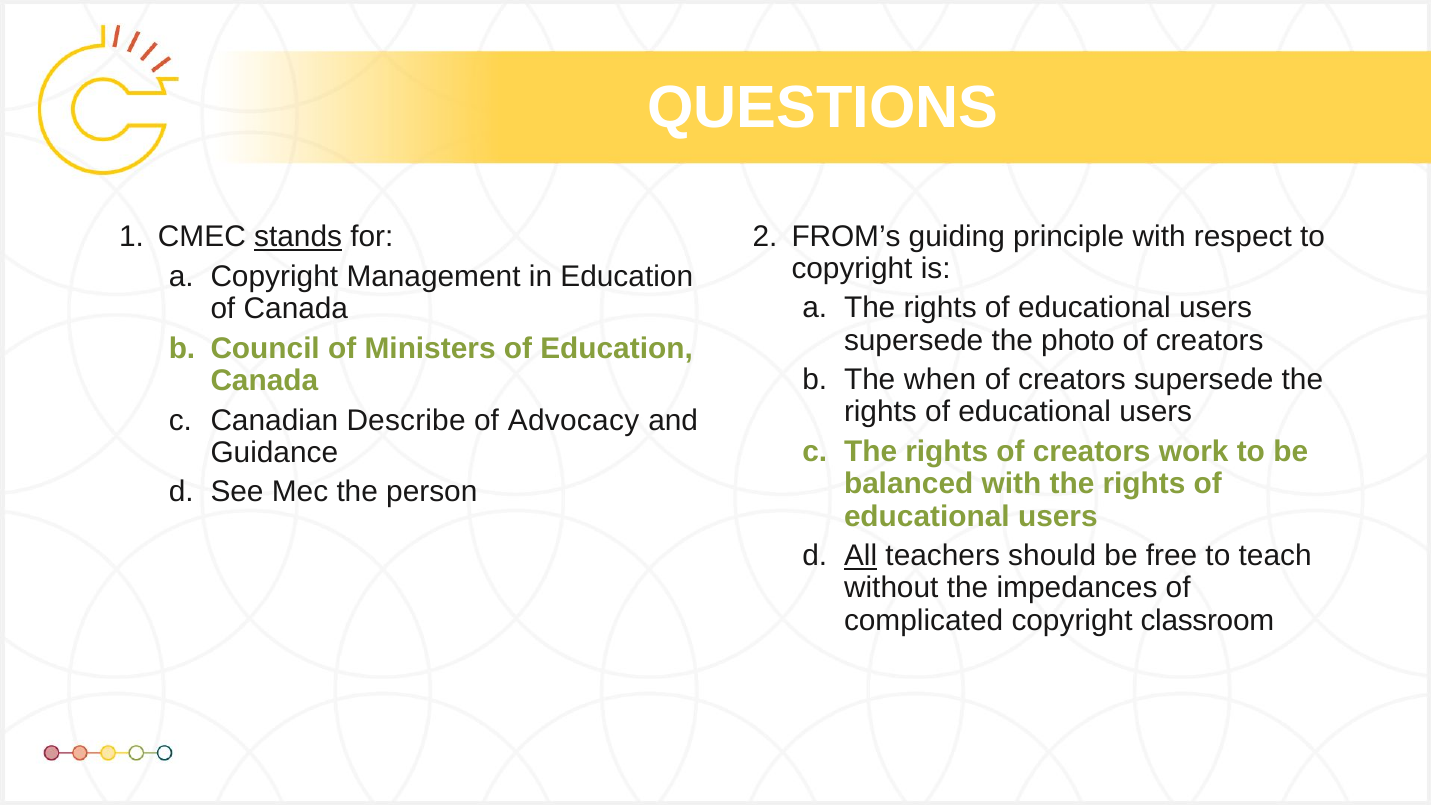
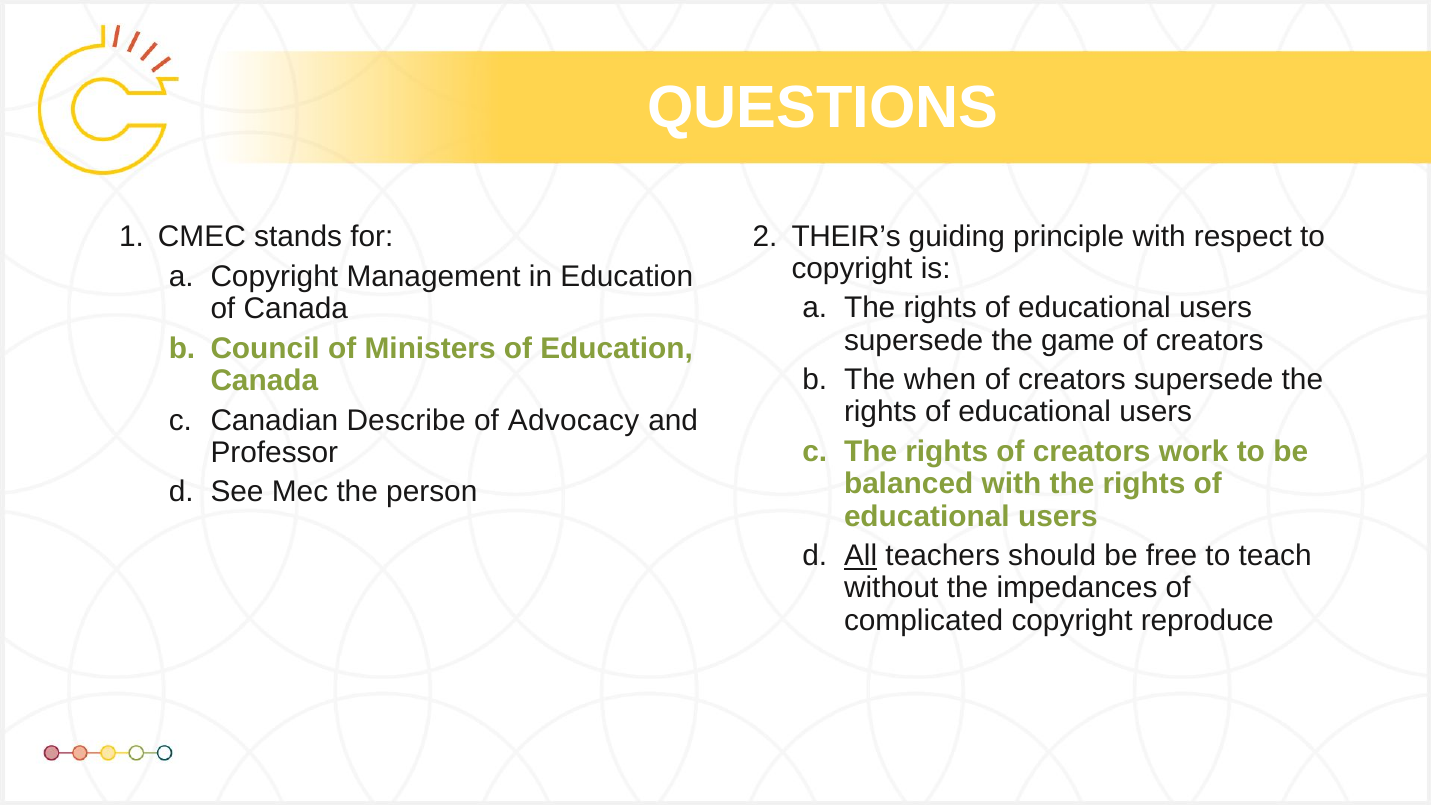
FROM’s: FROM’s -> THEIR’s
stands underline: present -> none
photo: photo -> game
Guidance: Guidance -> Professor
classroom: classroom -> reproduce
